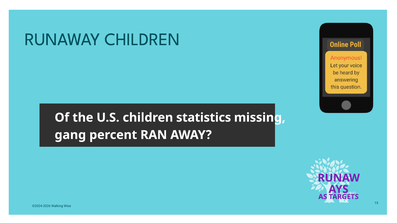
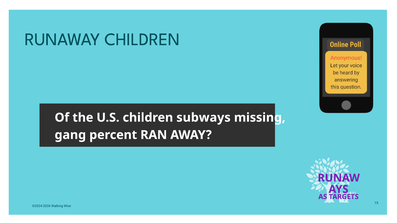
statistics: statistics -> subways
